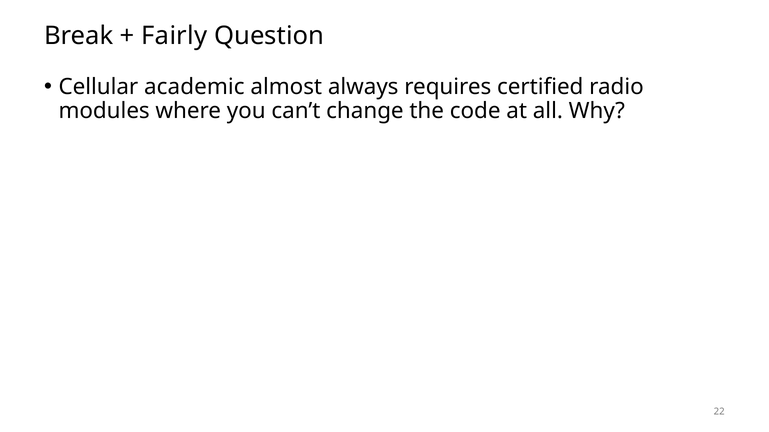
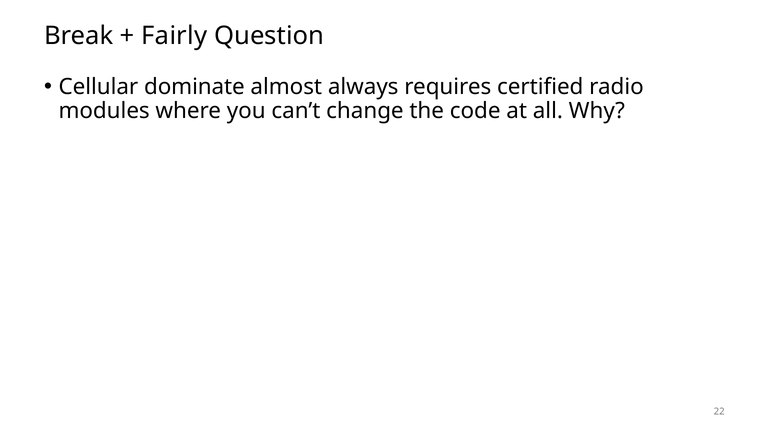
academic: academic -> dominate
